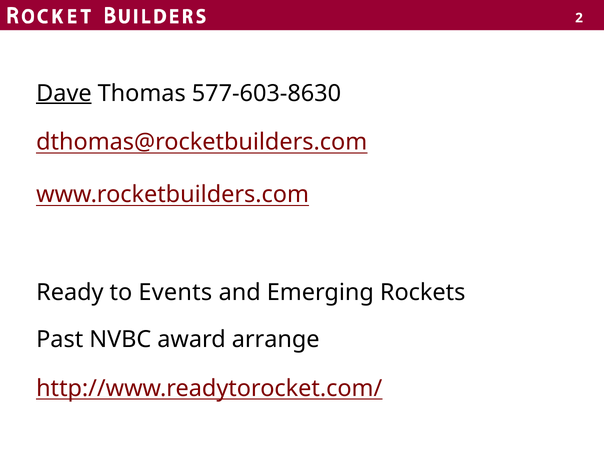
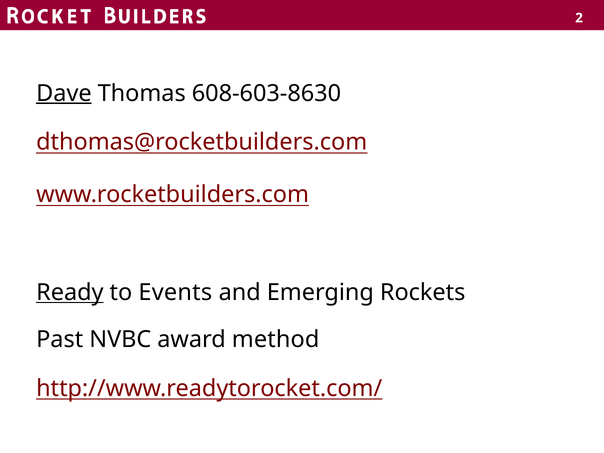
577-603-8630: 577-603-8630 -> 608-603-8630
Ready underline: none -> present
arrange: arrange -> method
